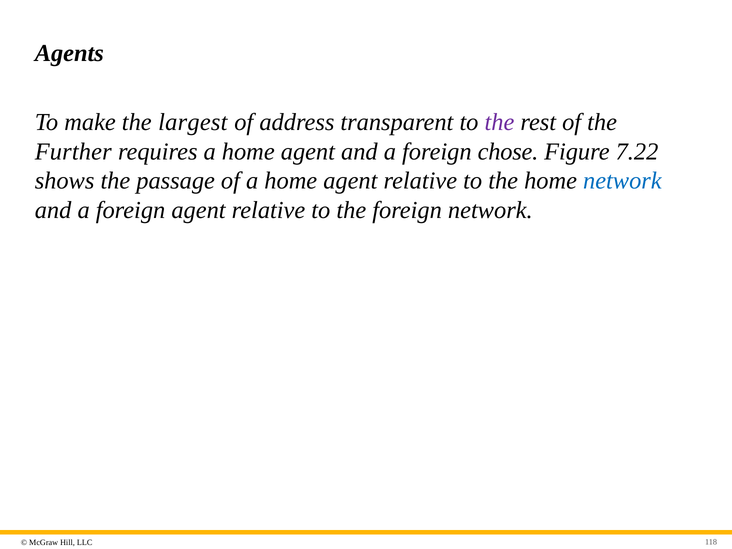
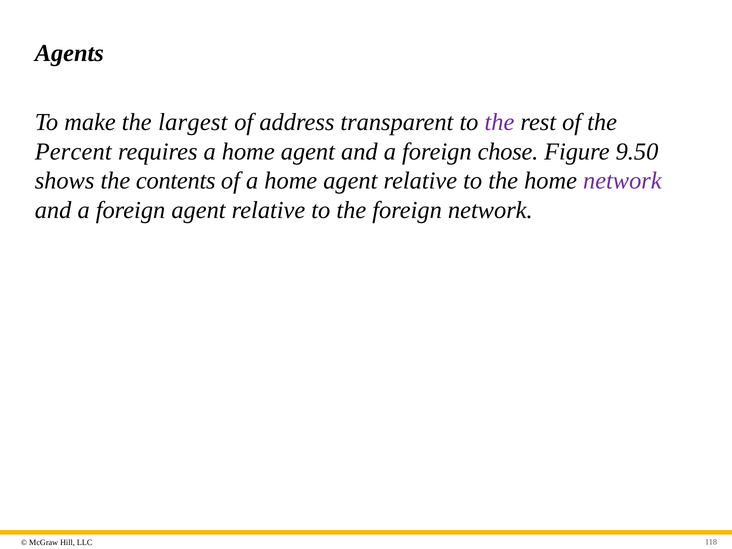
Further: Further -> Percent
7.22: 7.22 -> 9.50
passage: passage -> contents
network at (622, 181) colour: blue -> purple
